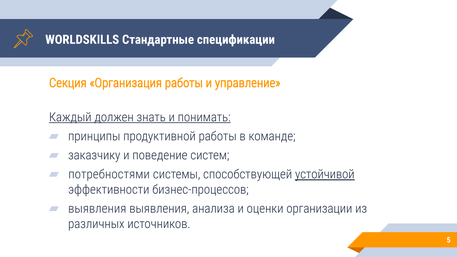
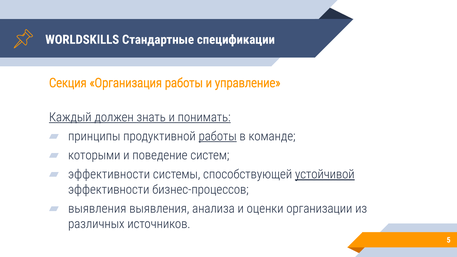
работы at (218, 136) underline: none -> present
заказчику: заказчику -> которыми
потребностями at (109, 174): потребностями -> эффективности
